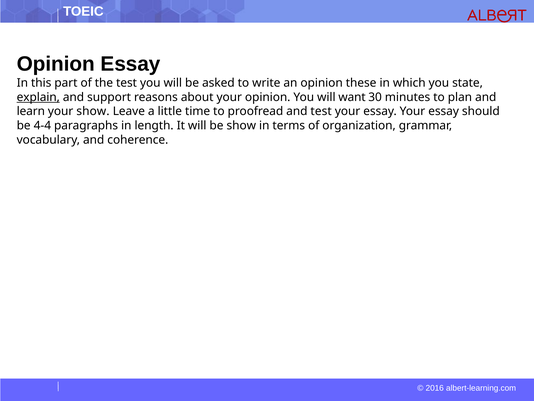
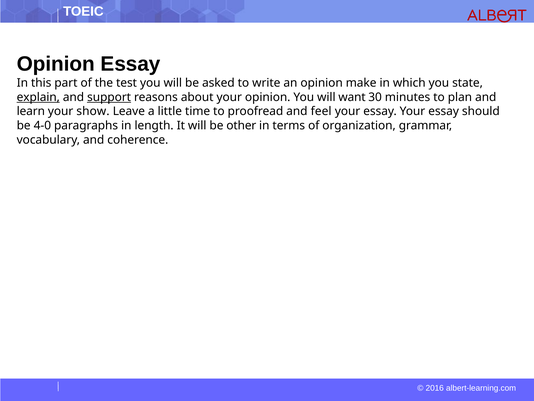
these: these -> make
support underline: none -> present
and test: test -> feel
4-4: 4-4 -> 4-0
be show: show -> other
